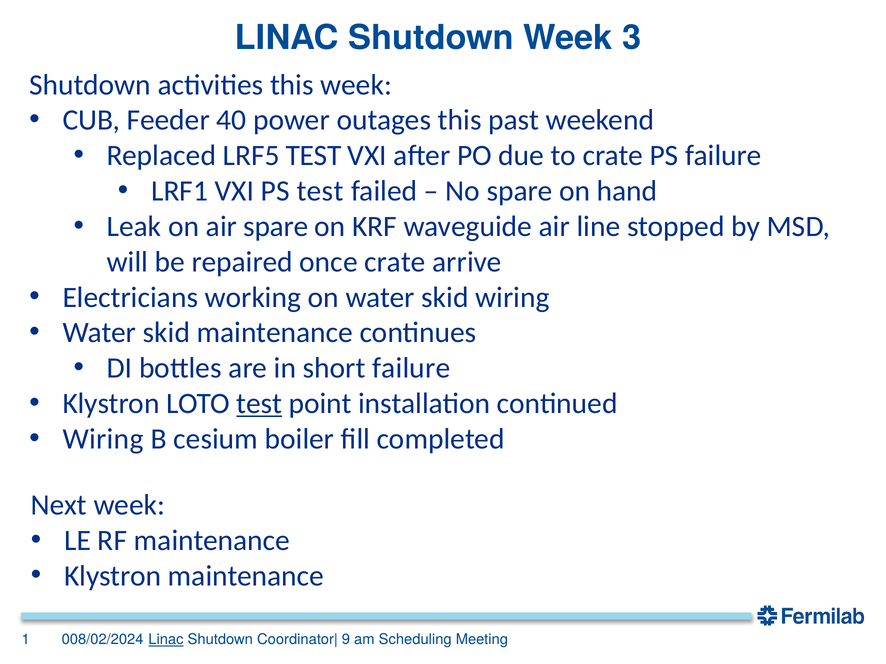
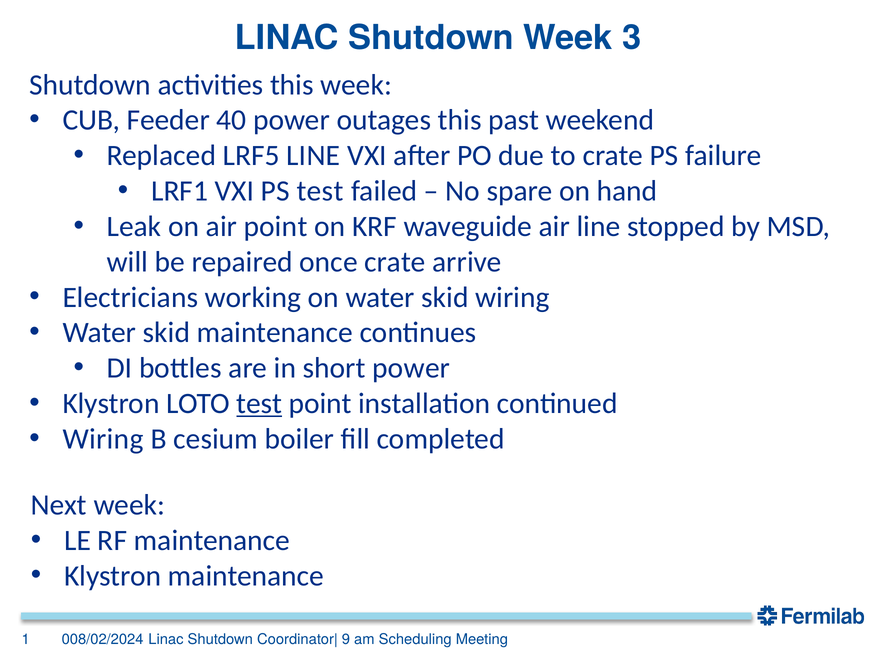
LRF5 TEST: TEST -> LINE
air spare: spare -> point
short failure: failure -> power
Linac at (166, 640) underline: present -> none
